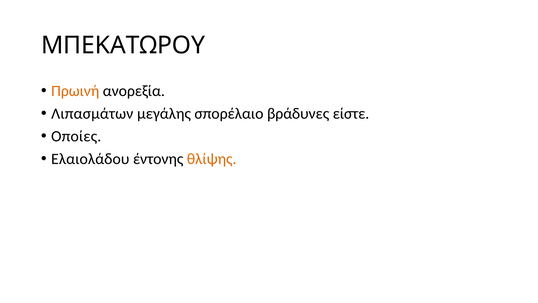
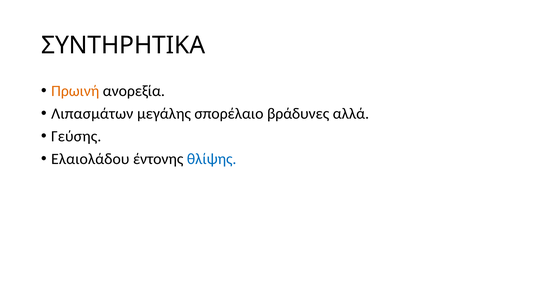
ΜΠΕΚΑΤΩΡΟΥ: ΜΠΕΚΑΤΩΡΟΥ -> ΣΥΝΤΗΡΗΤΙΚΑ
είστε: είστε -> αλλά
Οποίες: Οποίες -> Γεύσης
θλίψης colour: orange -> blue
